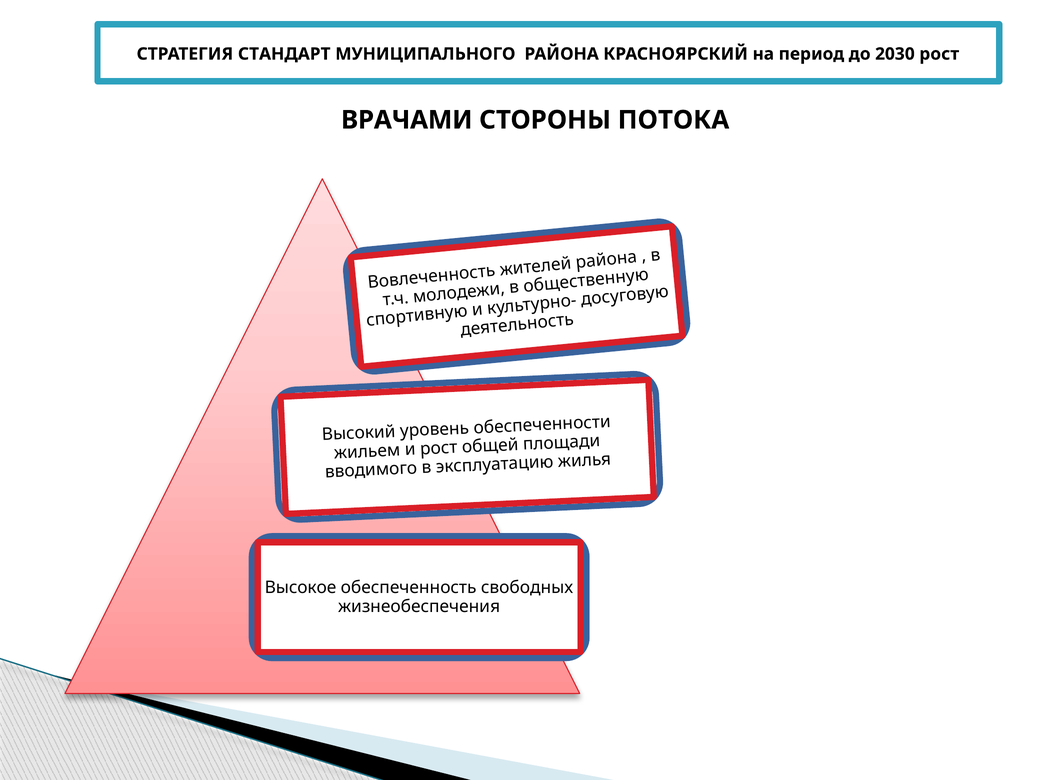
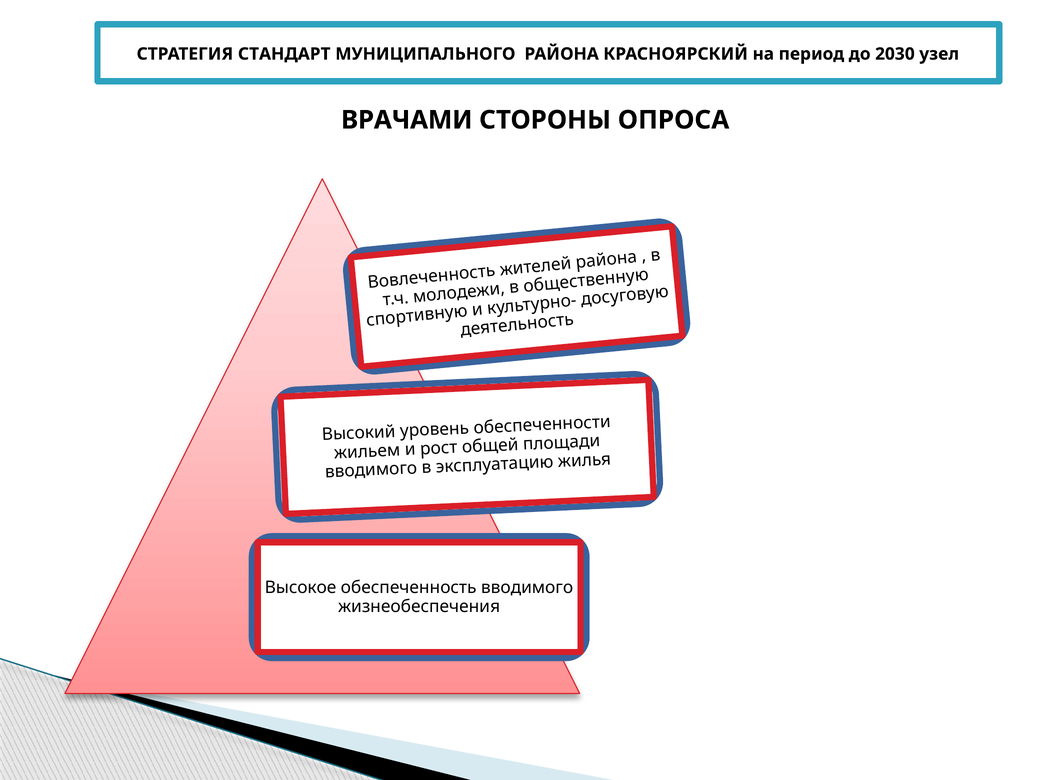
2030 рост: рост -> узел
ПОТОКА: ПОТОКА -> ОПРОСА
обеспеченность свободных: свободных -> вводимого
